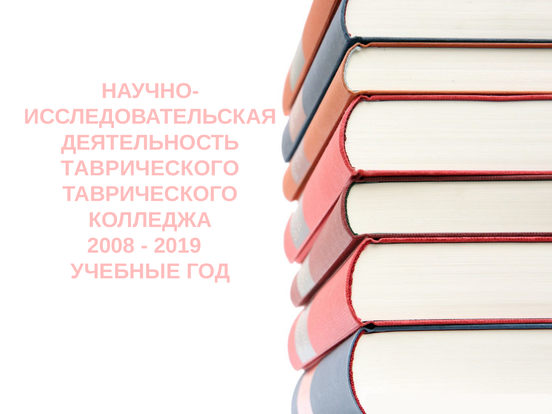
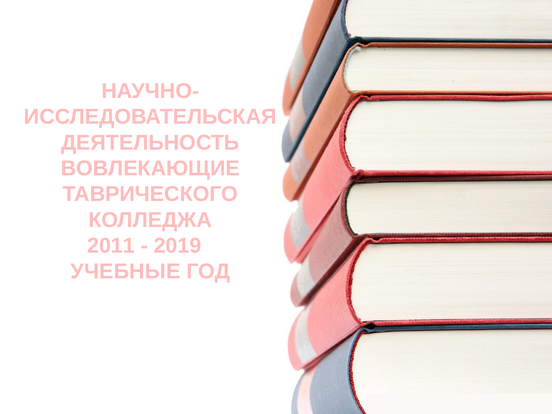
ТАВРИЧЕСКОГО at (150, 168): ТАВРИЧЕСКОГО -> ВОВЛЕКАЮЩИЕ
2008: 2008 -> 2011
